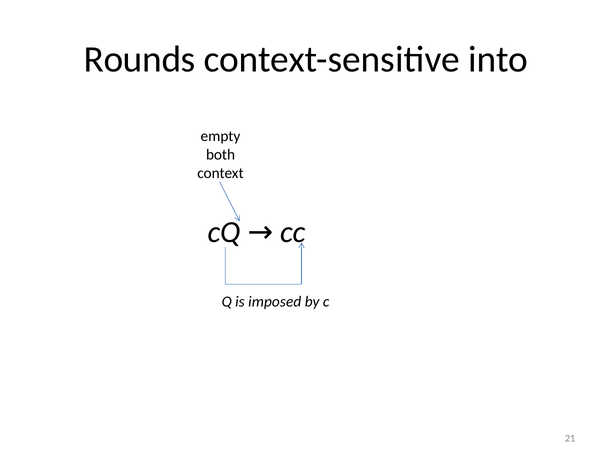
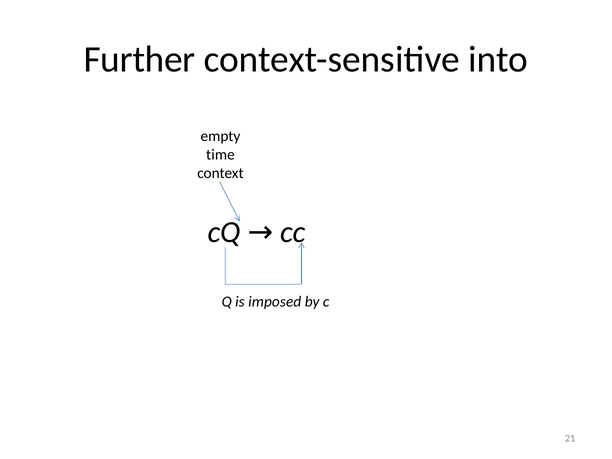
Rounds: Rounds -> Further
both: both -> time
